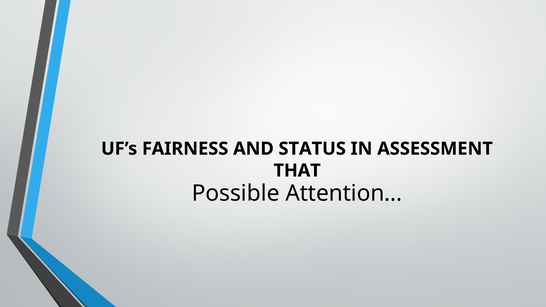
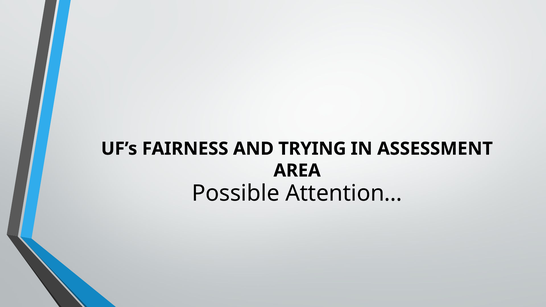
STATUS: STATUS -> TRYING
THAT: THAT -> AREA
